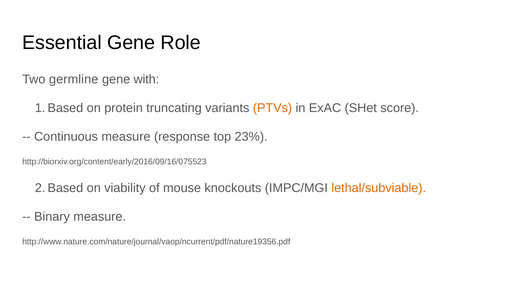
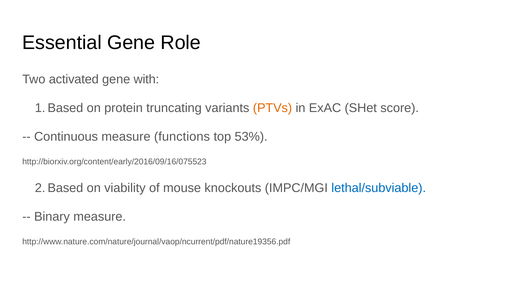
germline: germline -> activated
response: response -> functions
23%: 23% -> 53%
lethal/subviable colour: orange -> blue
